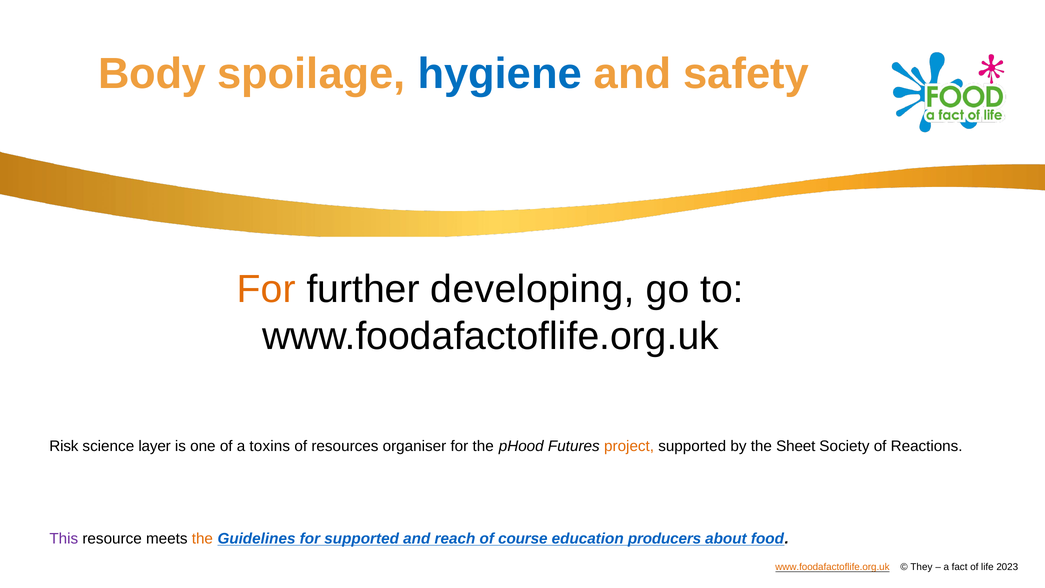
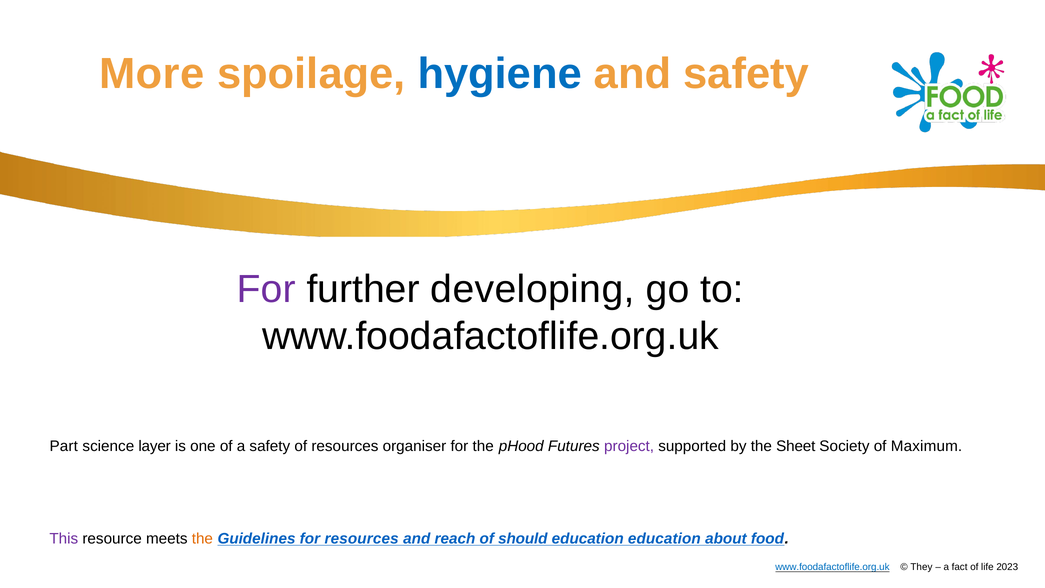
Body: Body -> More
For at (266, 289) colour: orange -> purple
Risk: Risk -> Part
a toxins: toxins -> safety
project colour: orange -> purple
Reactions: Reactions -> Maximum
for supported: supported -> resources
course: course -> should
education producers: producers -> education
www.foodafactoflife.org.uk at (832, 567) colour: orange -> blue
